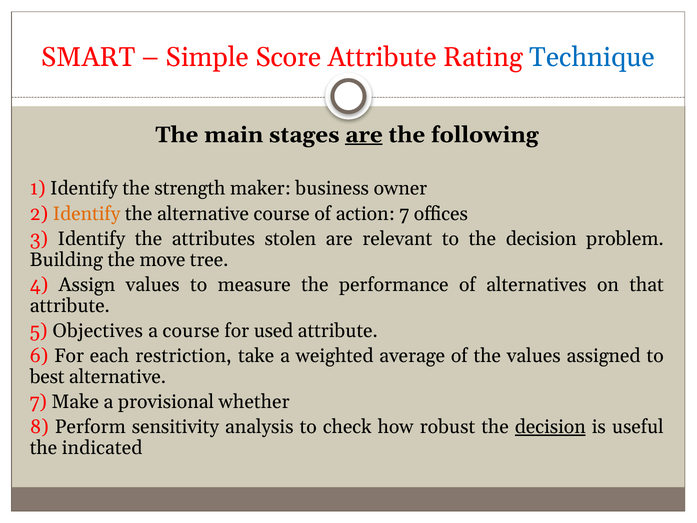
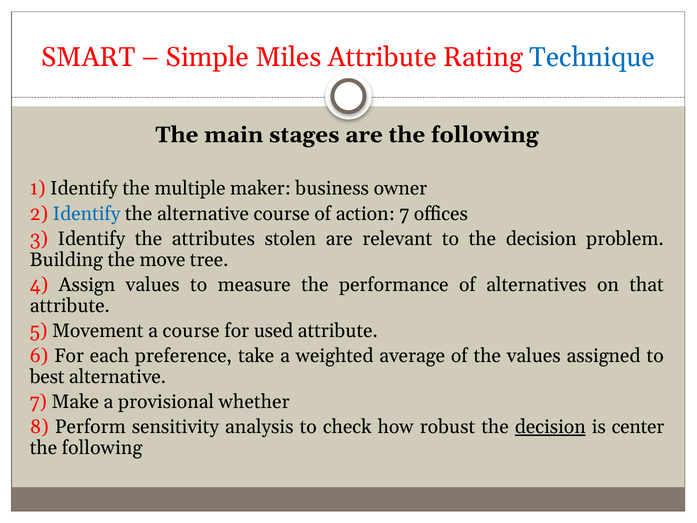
Score: Score -> Miles
are at (364, 135) underline: present -> none
strength: strength -> multiple
Identify at (86, 214) colour: orange -> blue
Objectives: Objectives -> Movement
restriction: restriction -> preference
useful: useful -> center
indicated at (102, 448): indicated -> following
